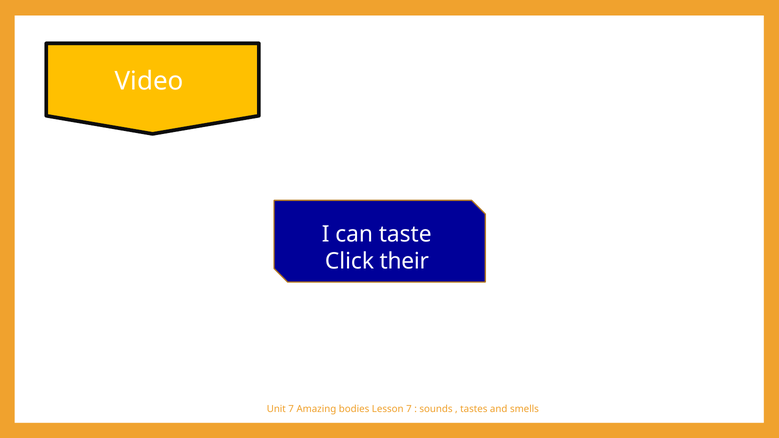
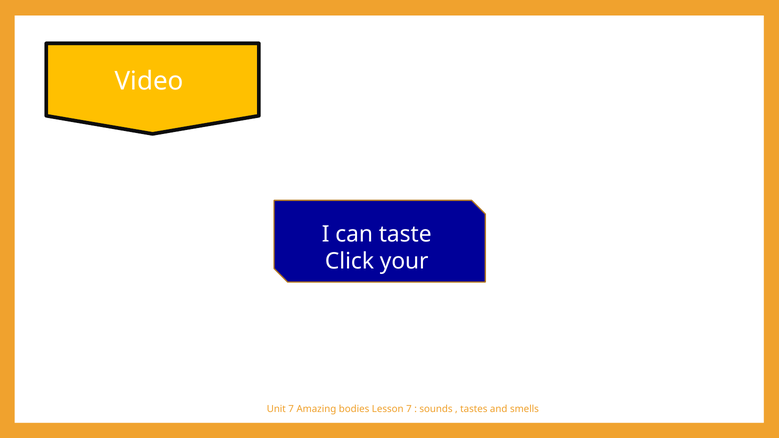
their: their -> your
